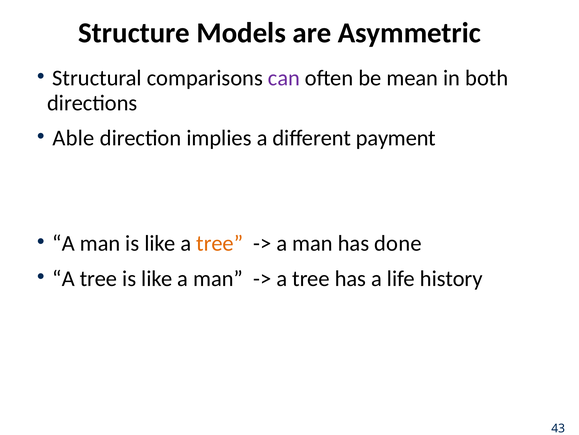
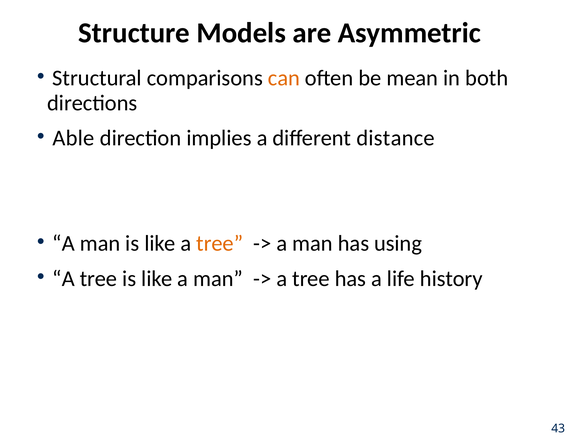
can colour: purple -> orange
payment: payment -> distance
done: done -> using
